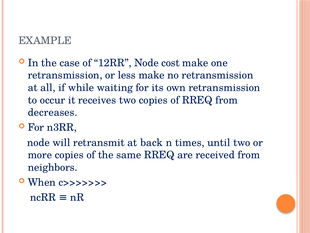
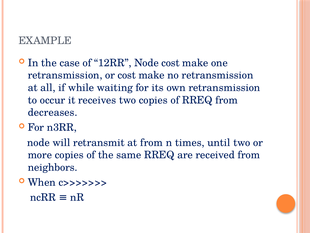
or less: less -> cost
at back: back -> from
